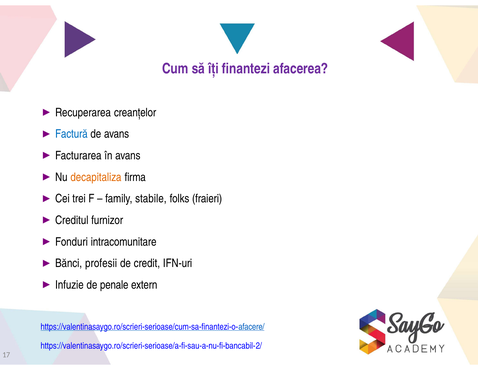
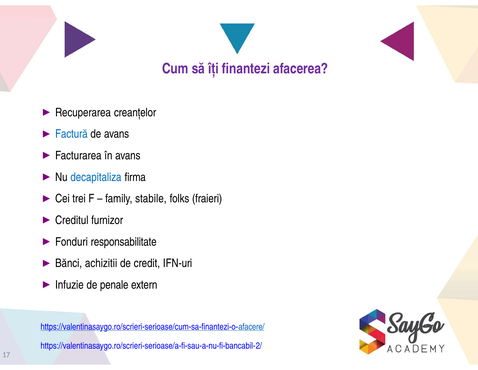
decapitaliza colour: orange -> blue
intracomunitare: intracomunitare -> responsabilitate
profesii: profesii -> achizitii
